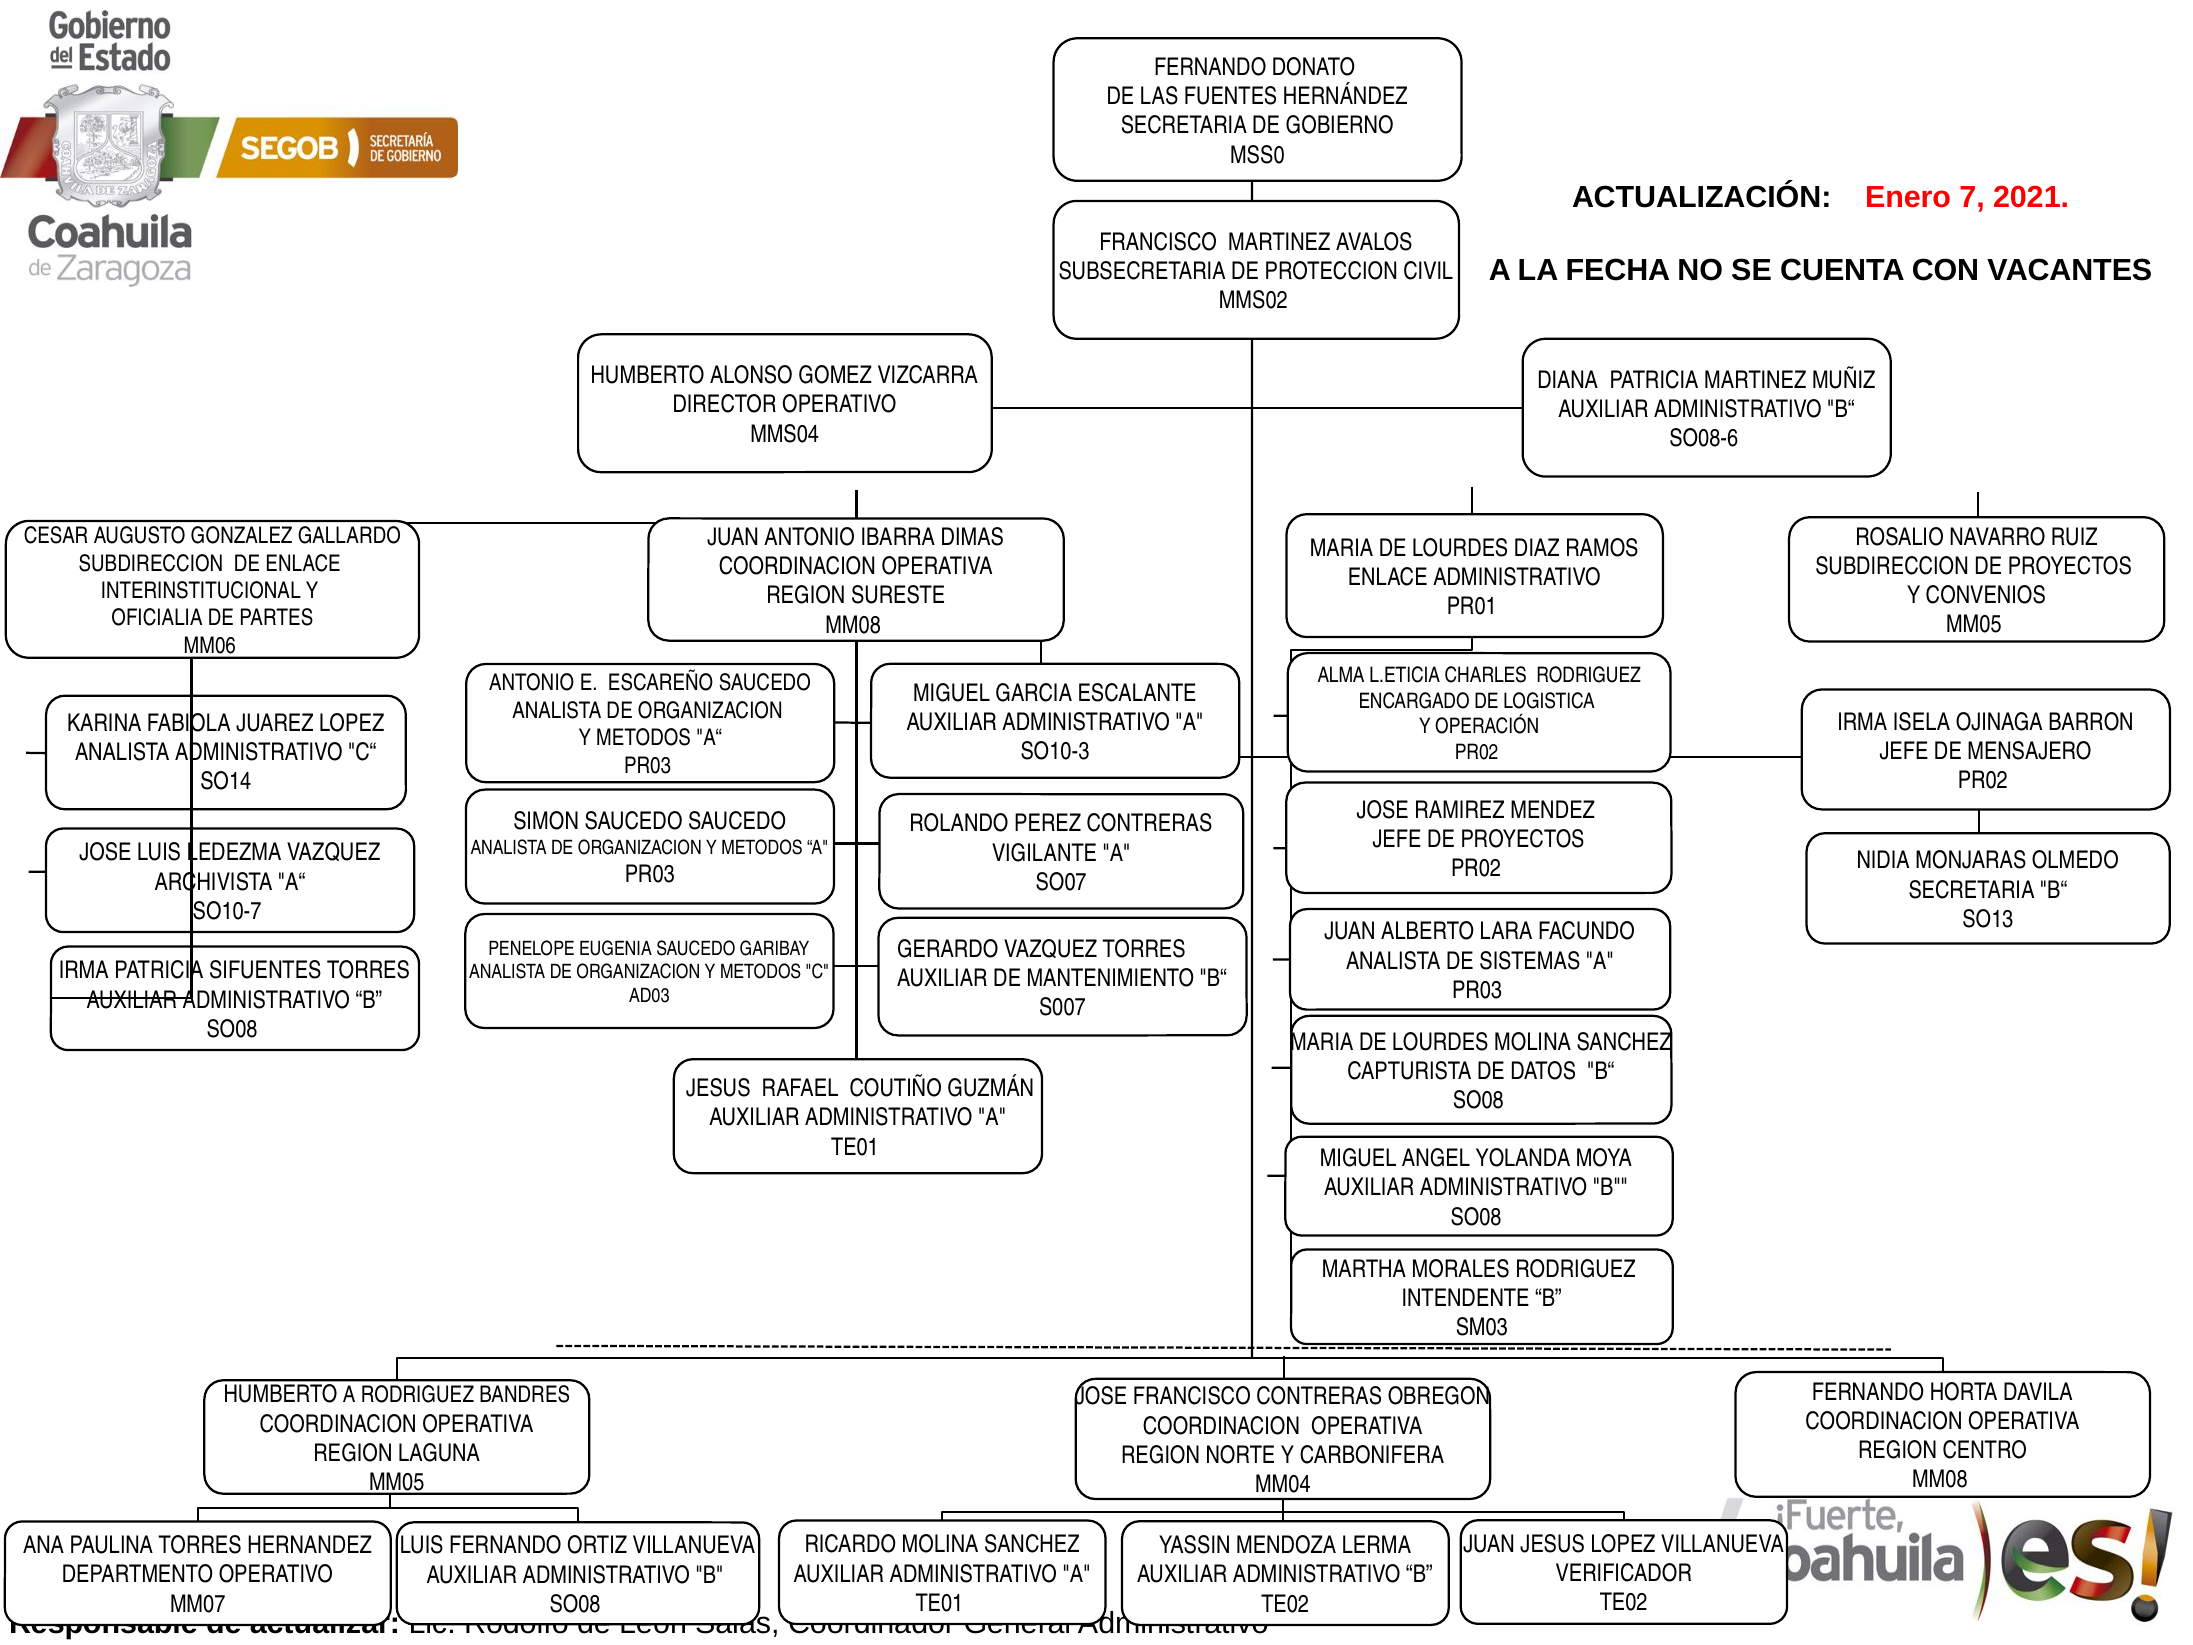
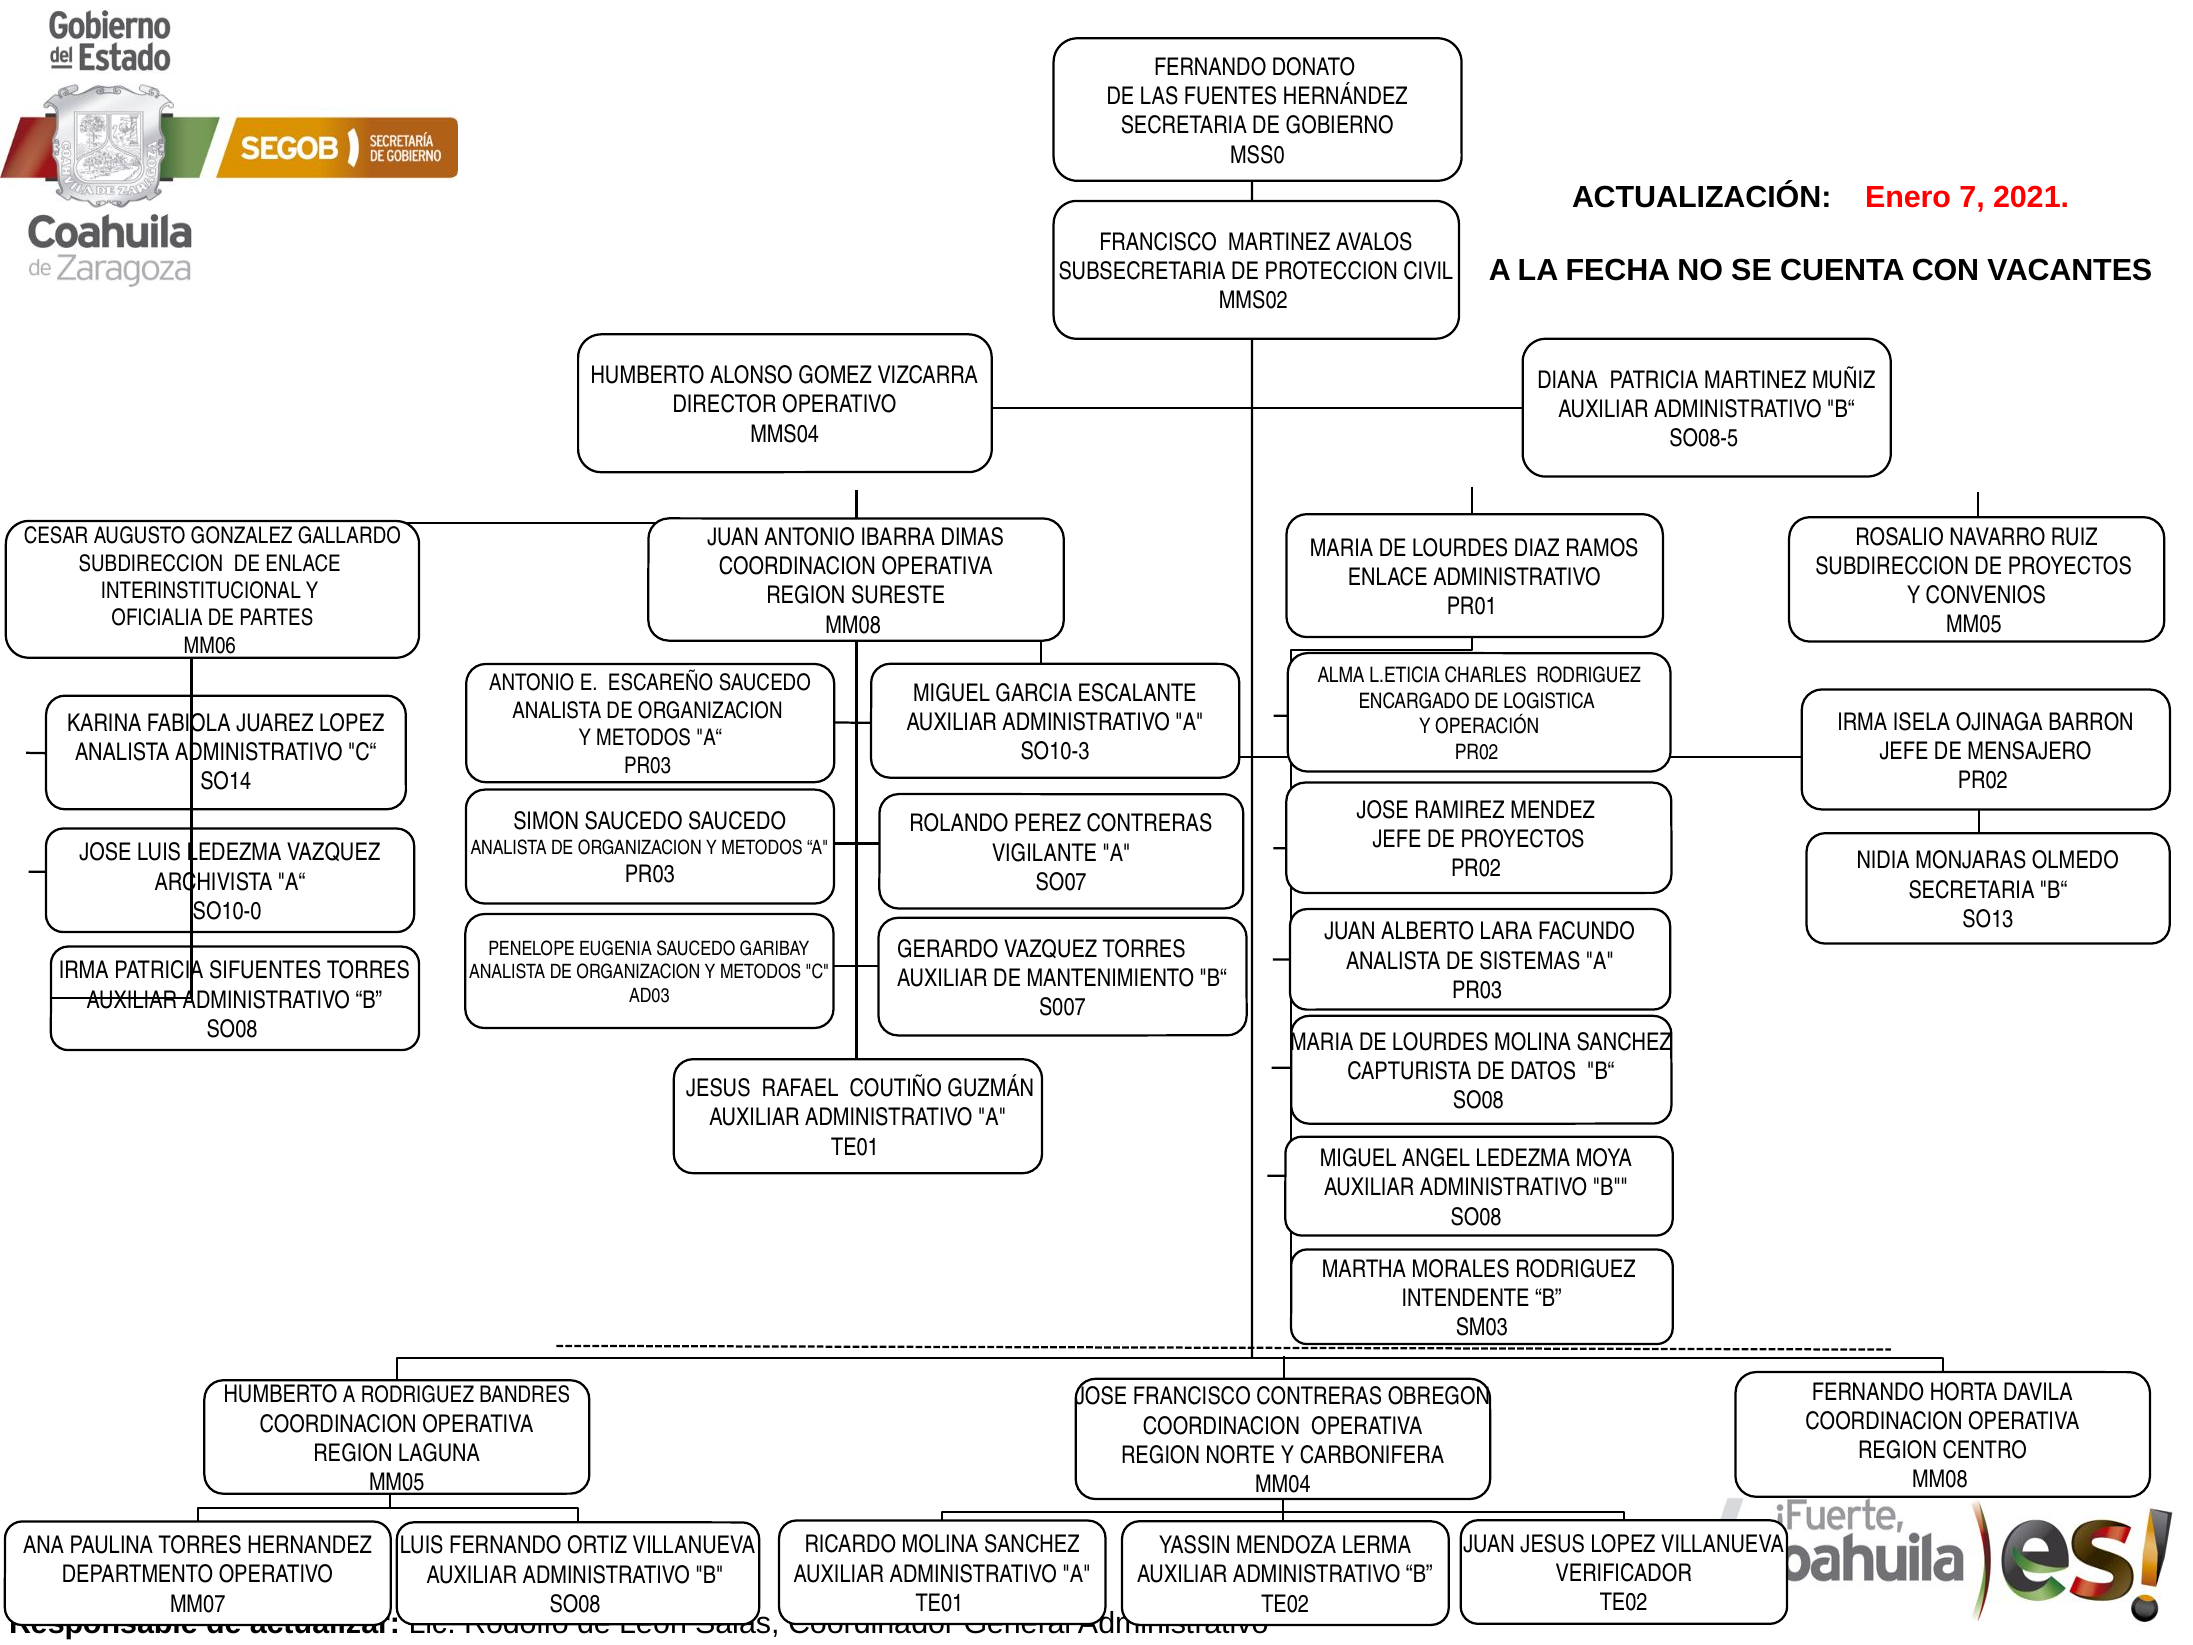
SO08-6: SO08-6 -> SO08-5
SO10-7: SO10-7 -> SO10-0
ANGEL YOLANDA: YOLANDA -> LEDEZMA
